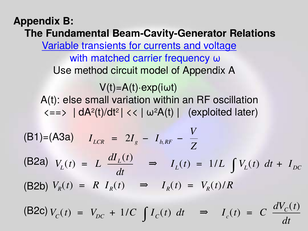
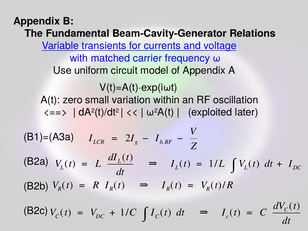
method: method -> uniform
else: else -> zero
